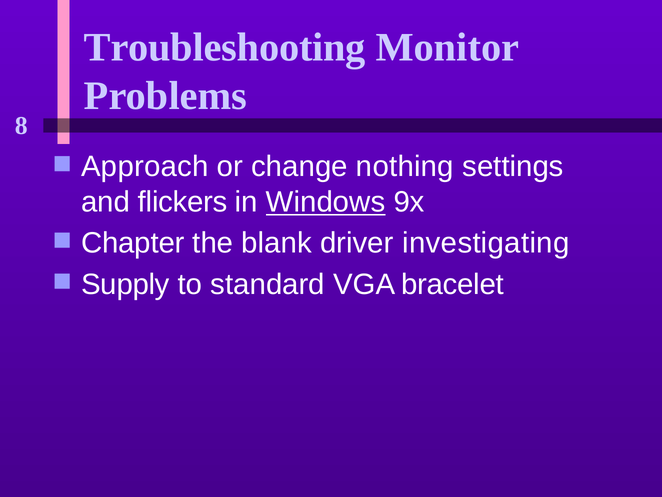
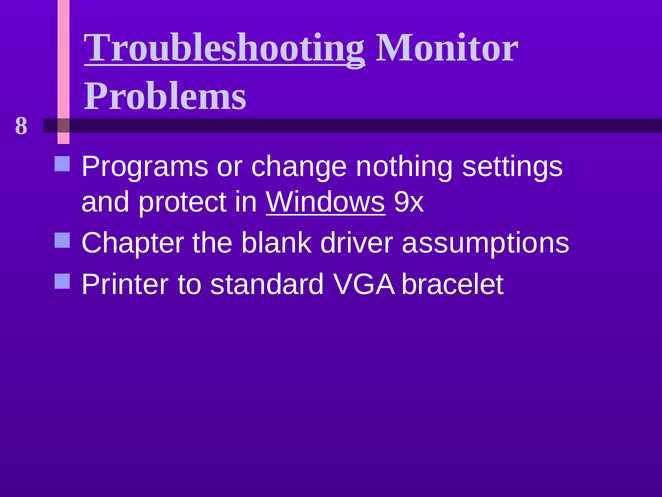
Troubleshooting underline: none -> present
Approach: Approach -> Programs
flickers: flickers -> protect
investigating: investigating -> assumptions
Supply: Supply -> Printer
